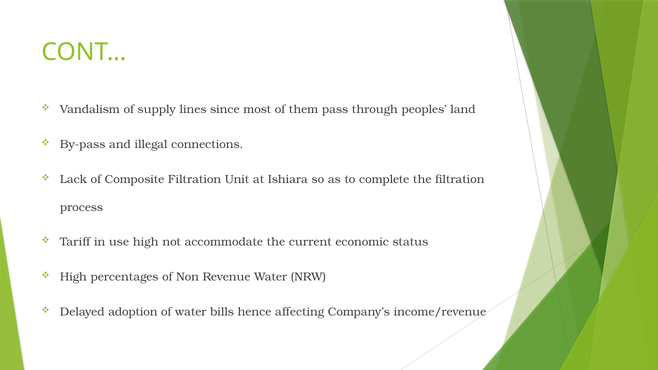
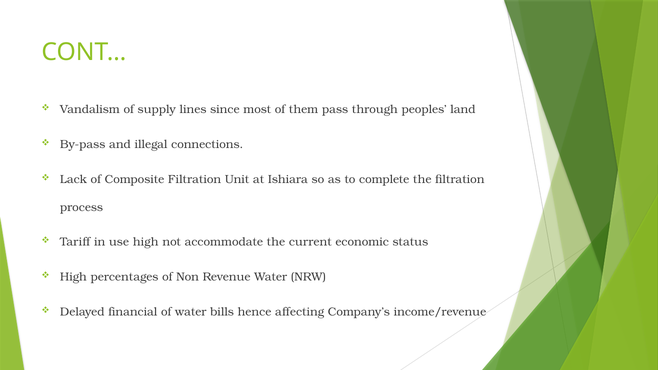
adoption: adoption -> financial
